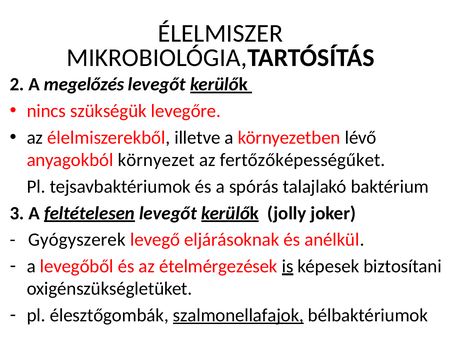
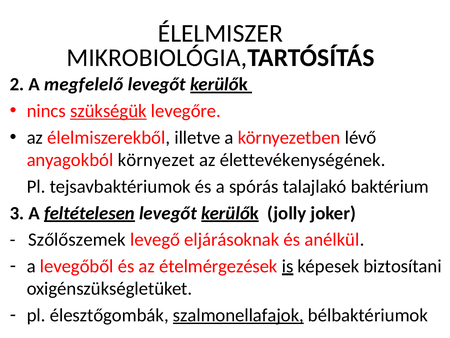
megelőzés: megelőzés -> megfelelő
szükségük underline: none -> present
fertőzőképességűket: fertőzőképességűket -> élettevékenységének
Gyógyszerek: Gyógyszerek -> Szőlőszemek
